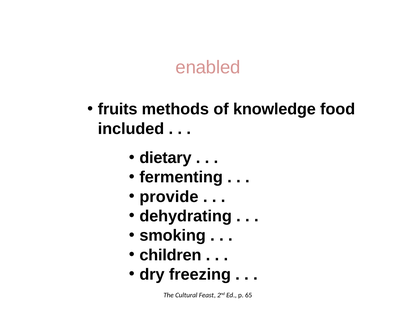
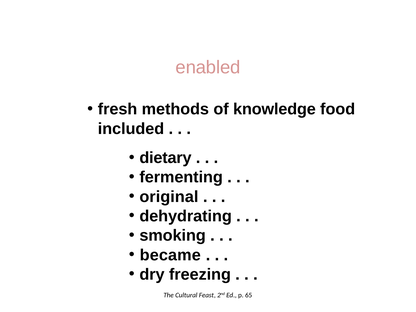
fruits: fruits -> fresh
provide: provide -> original
children: children -> became
